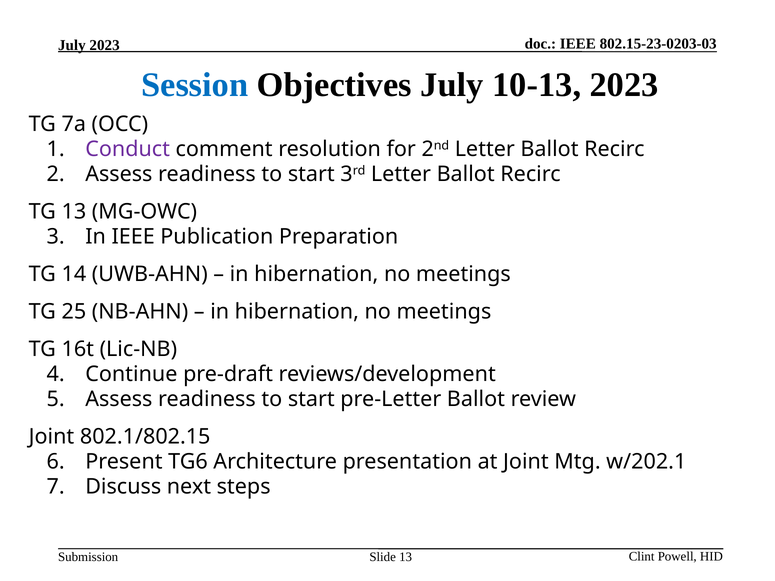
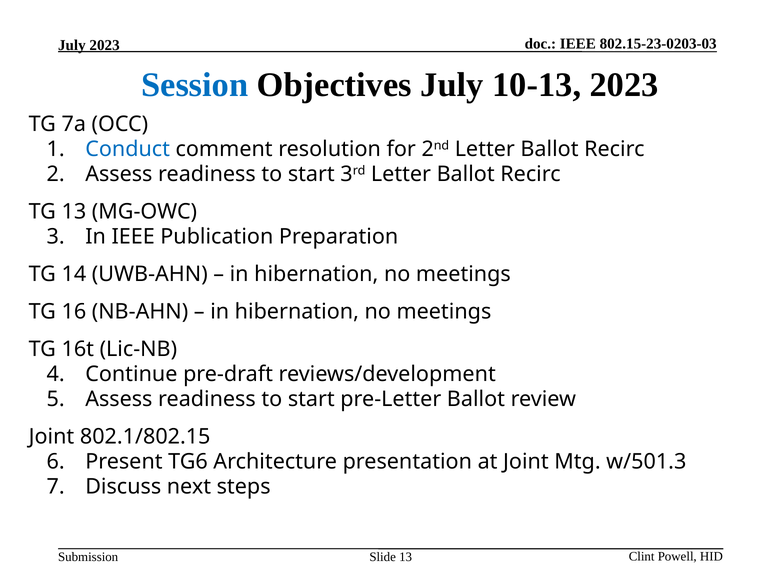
Conduct colour: purple -> blue
25: 25 -> 16
w/202.1: w/202.1 -> w/501.3
